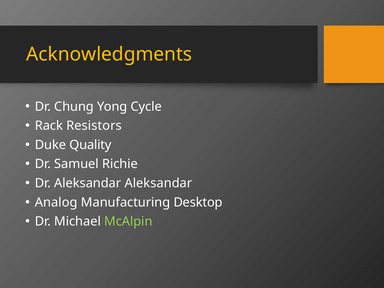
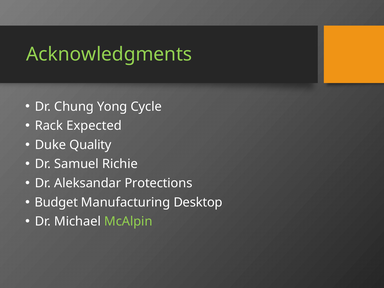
Acknowledgments colour: yellow -> light green
Resistors: Resistors -> Expected
Aleksandar Aleksandar: Aleksandar -> Protections
Analog: Analog -> Budget
